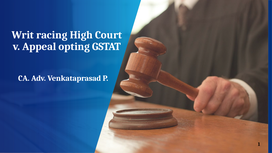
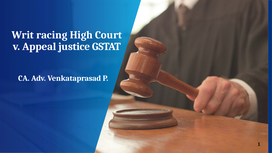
opting: opting -> justice
